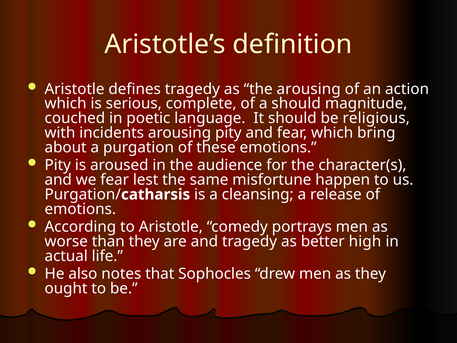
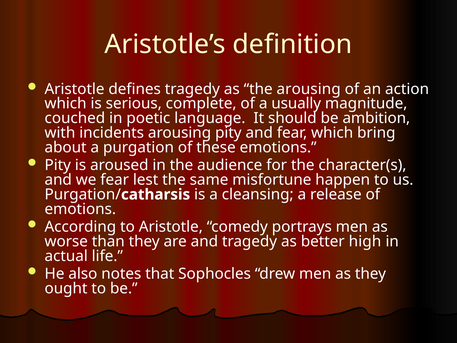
a should: should -> usually
religious: religious -> ambition
